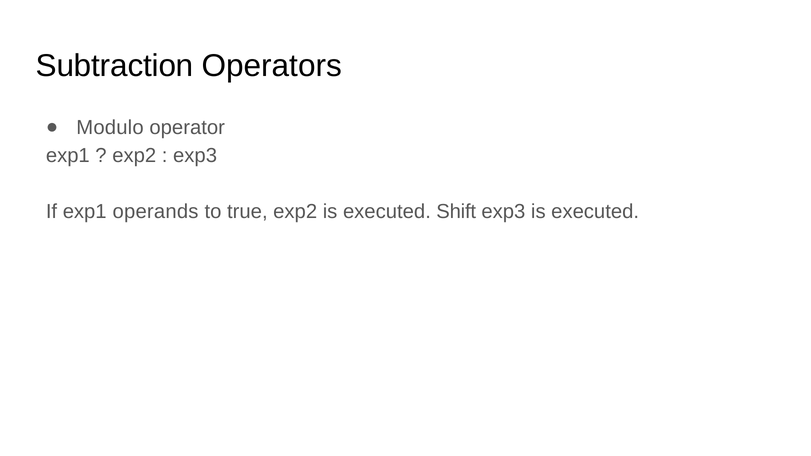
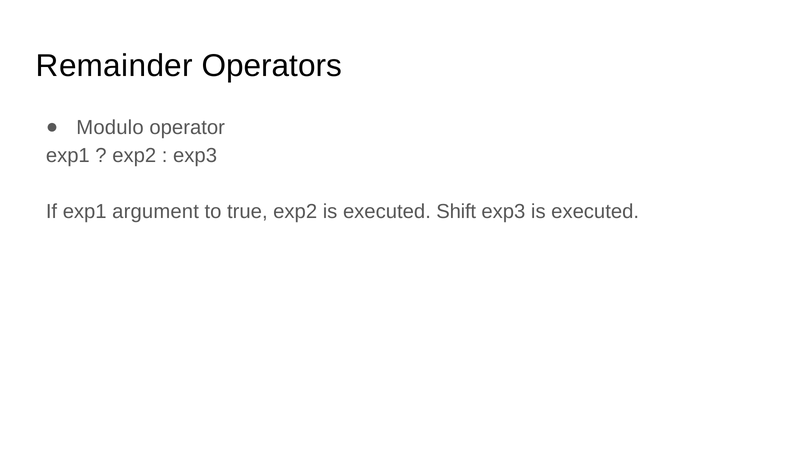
Subtraction: Subtraction -> Remainder
operands: operands -> argument
